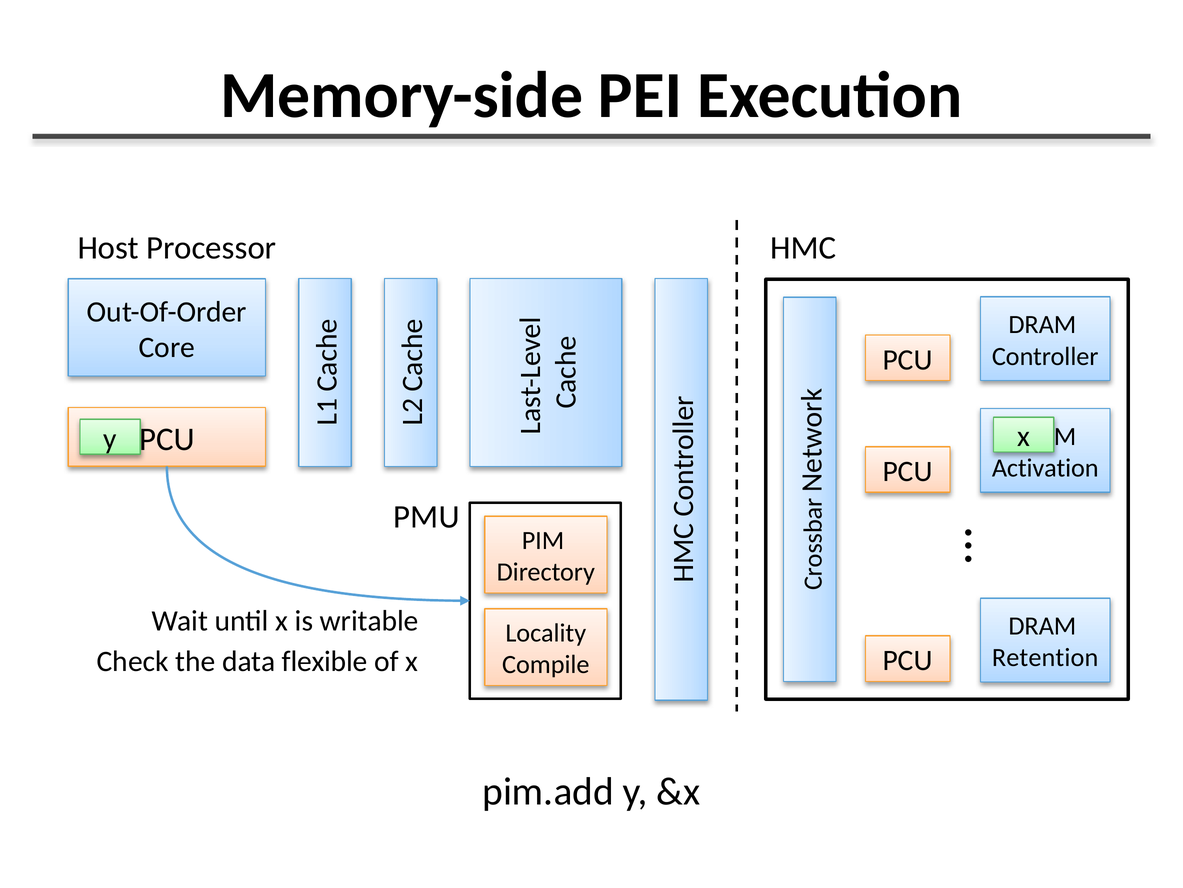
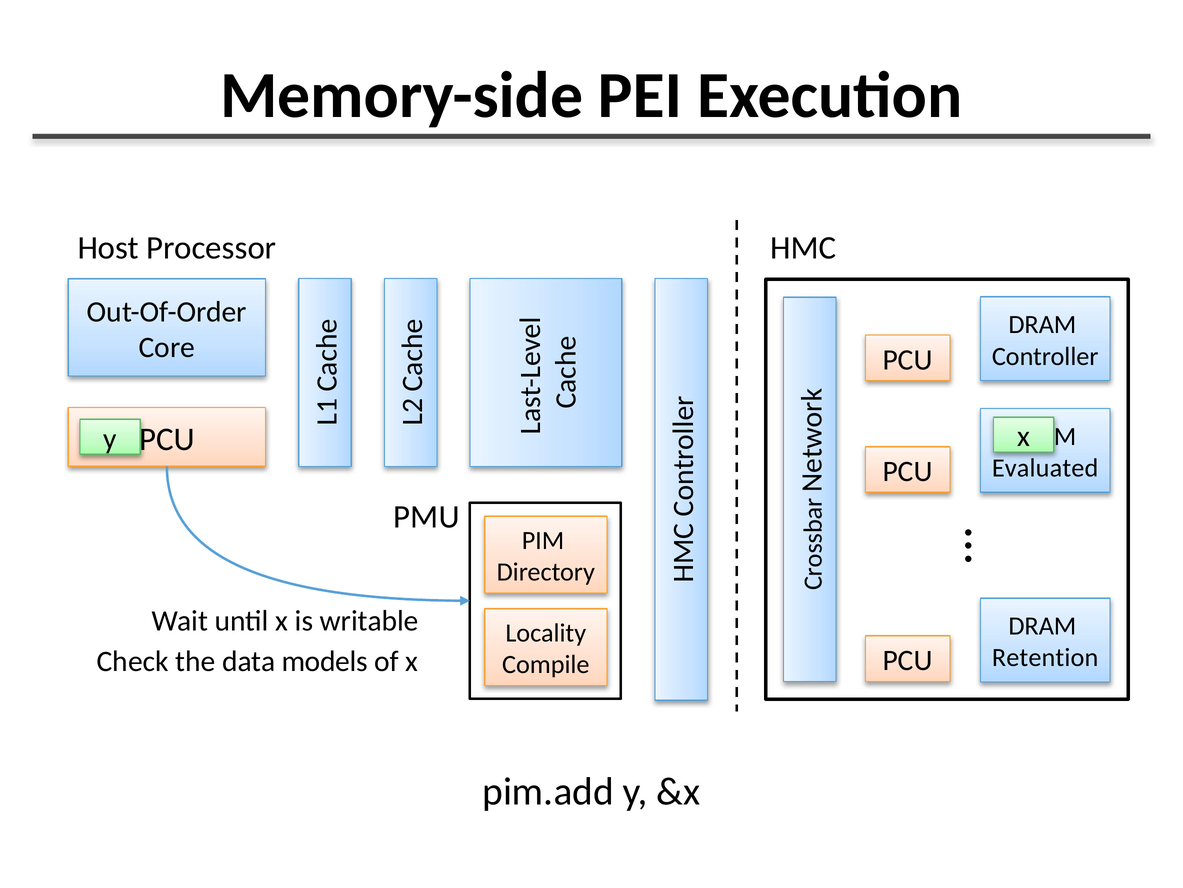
Activation: Activation -> Evaluated
flexible: flexible -> models
